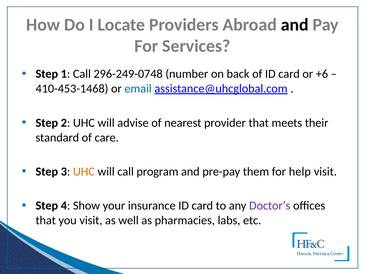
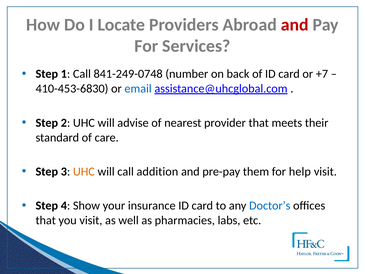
and at (295, 25) colour: black -> red
296-249-0748: 296-249-0748 -> 841-249-0748
+6: +6 -> +7
410-453-1468: 410-453-1468 -> 410-453-6830
program: program -> addition
Doctor’s colour: purple -> blue
